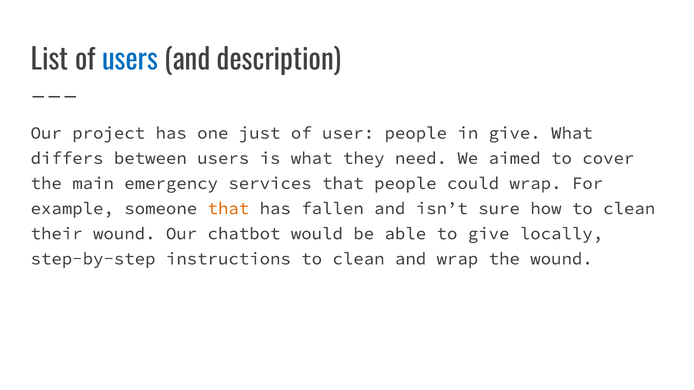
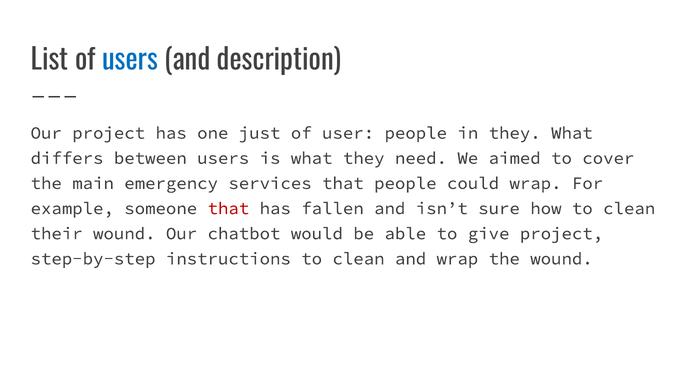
in give: give -> they
that at (228, 209) colour: orange -> red
give locally: locally -> project
